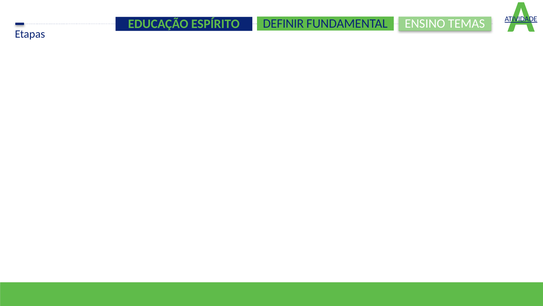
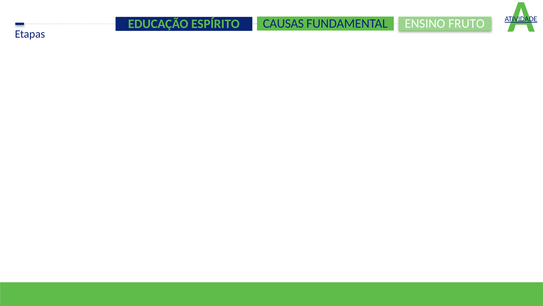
DEFINIR: DEFINIR -> CAUSAS
TEMAS: TEMAS -> FRUTO
